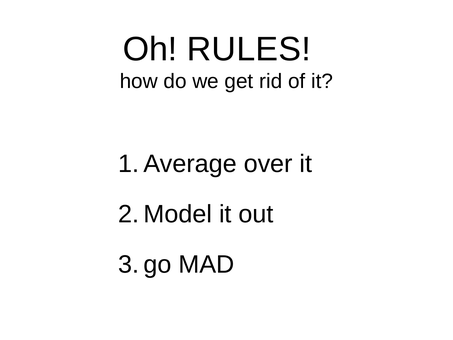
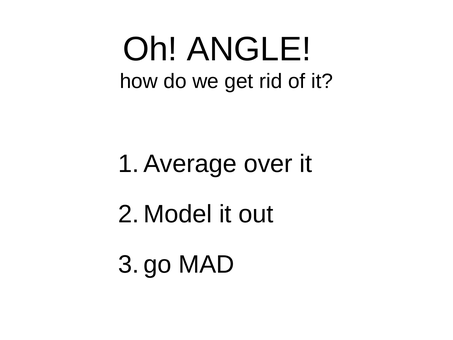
RULES: RULES -> ANGLE
